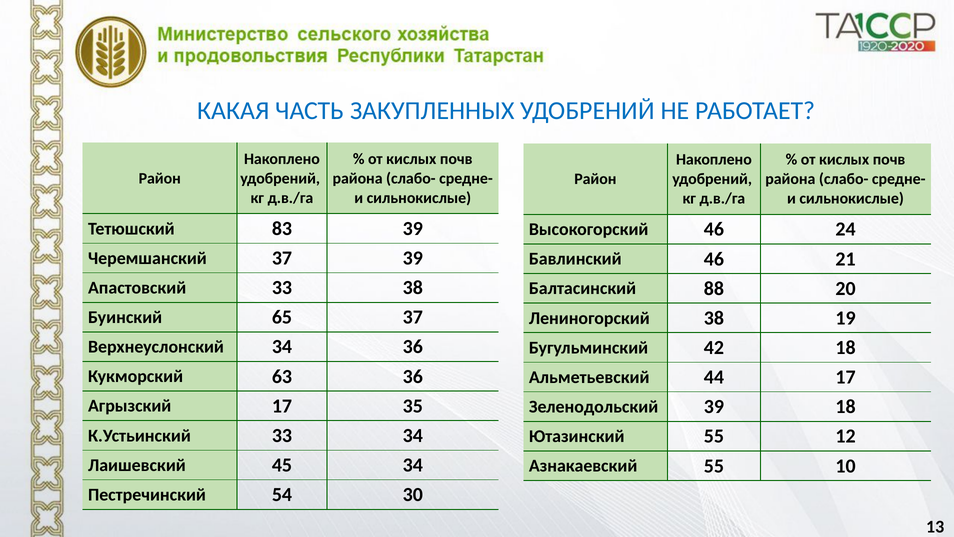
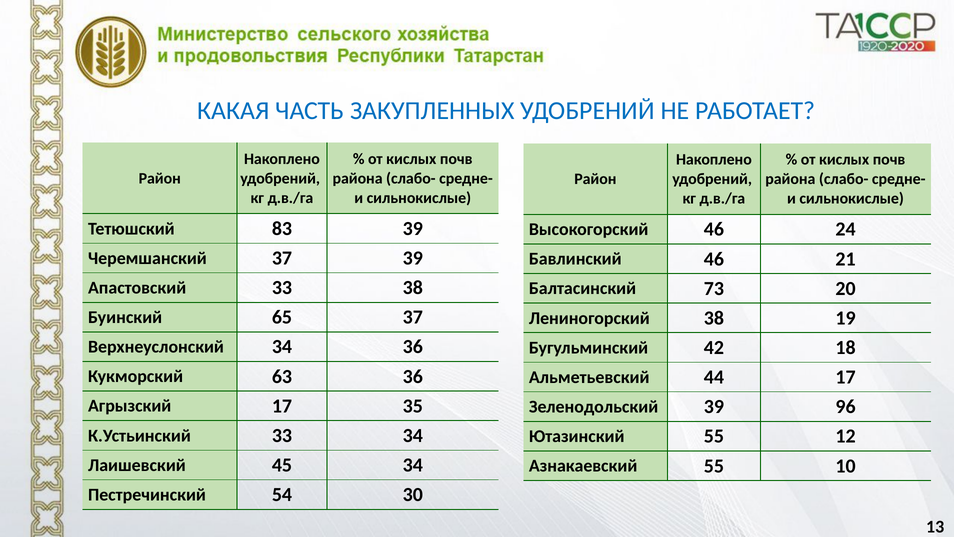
88: 88 -> 73
39 18: 18 -> 96
